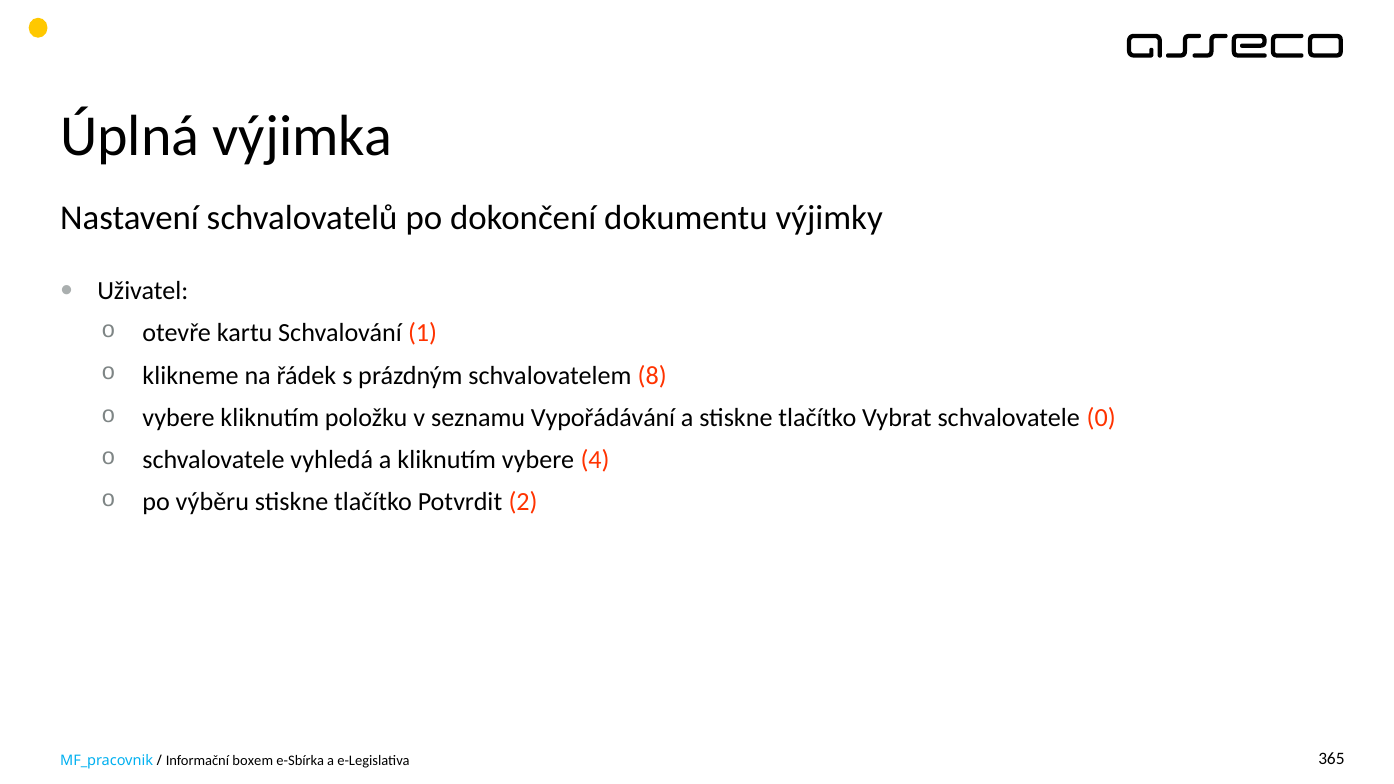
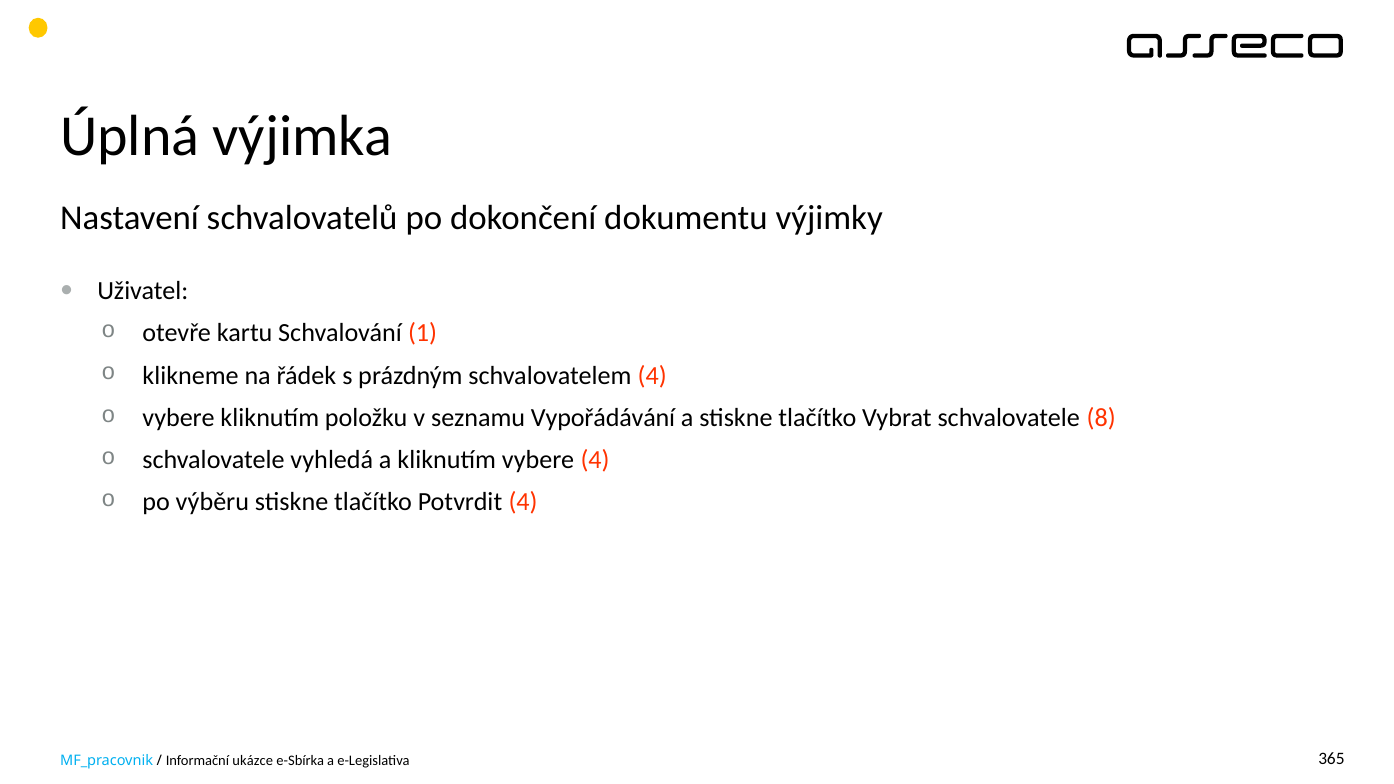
schvalovatelem 8: 8 -> 4
0: 0 -> 8
Potvrdit 2: 2 -> 4
boxem: boxem -> ukázce
